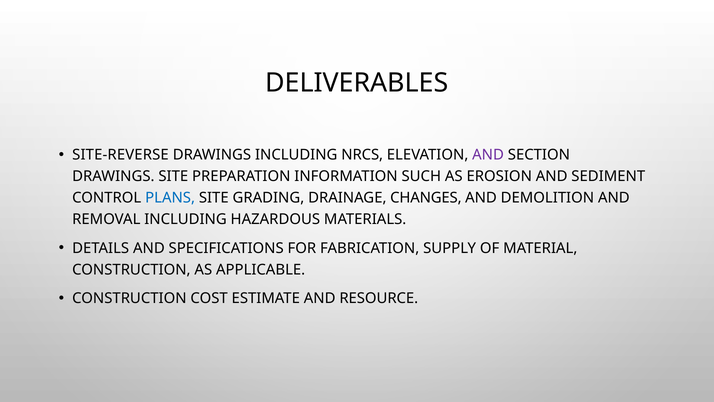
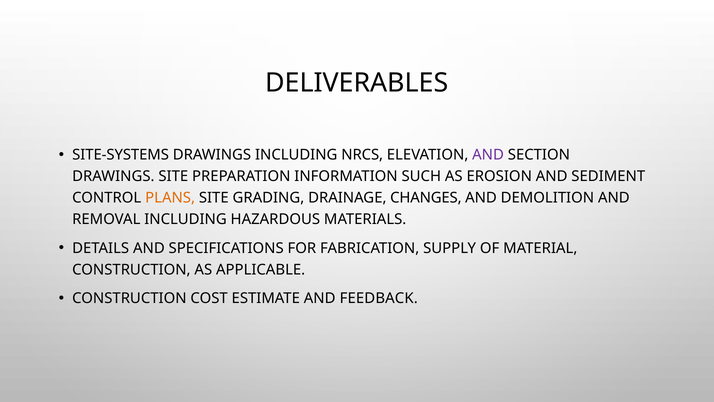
SITE-REVERSE: SITE-REVERSE -> SITE-SYSTEMS
PLANS colour: blue -> orange
RESOURCE: RESOURCE -> FEEDBACK
